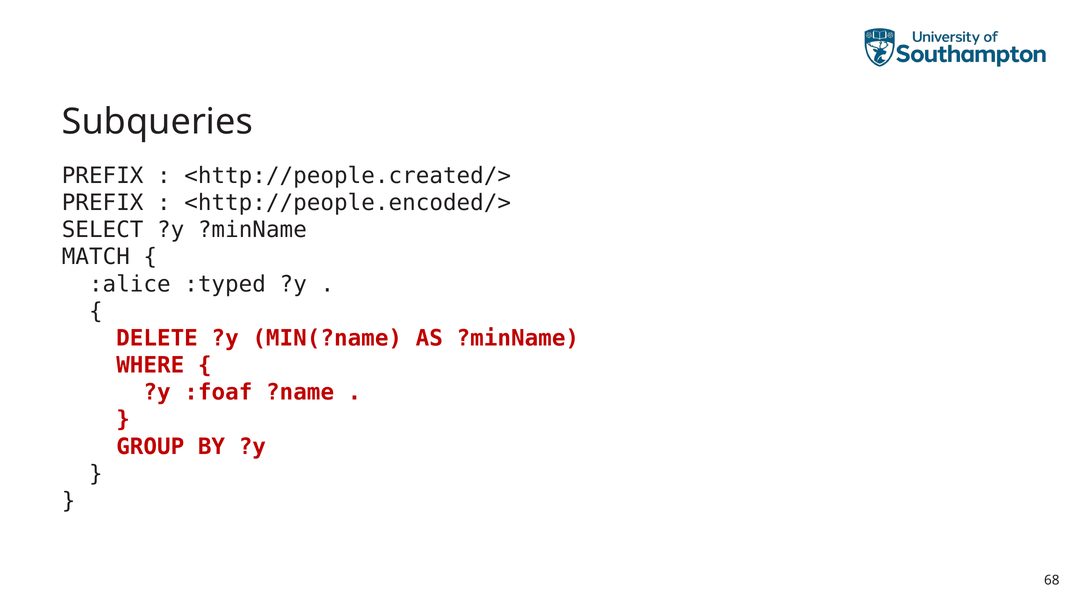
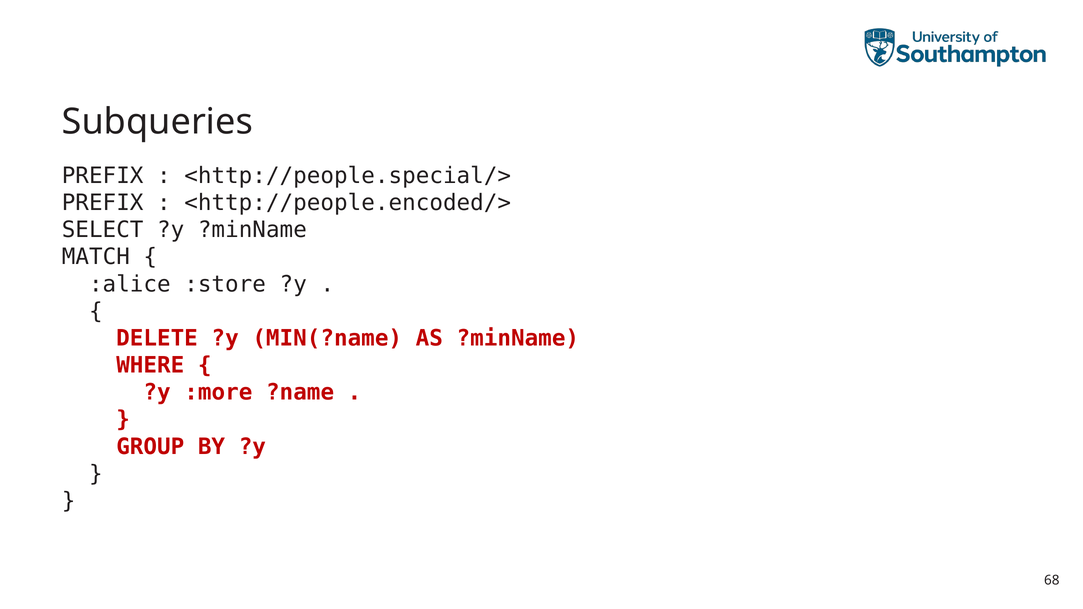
<http://people.created/>: <http://people.created/> -> <http://people.special/>
:typed: :typed -> :store
:foaf: :foaf -> :more
